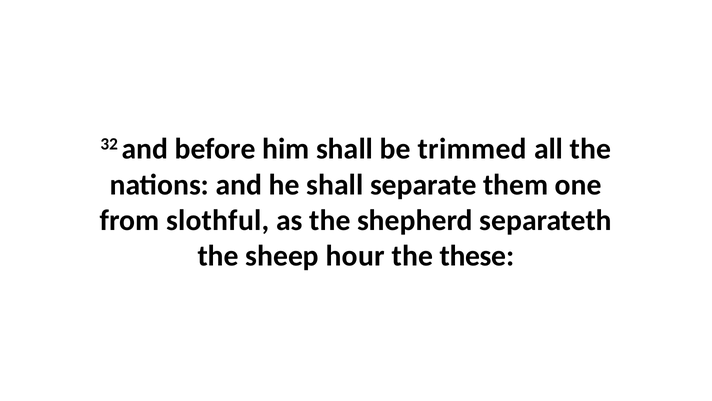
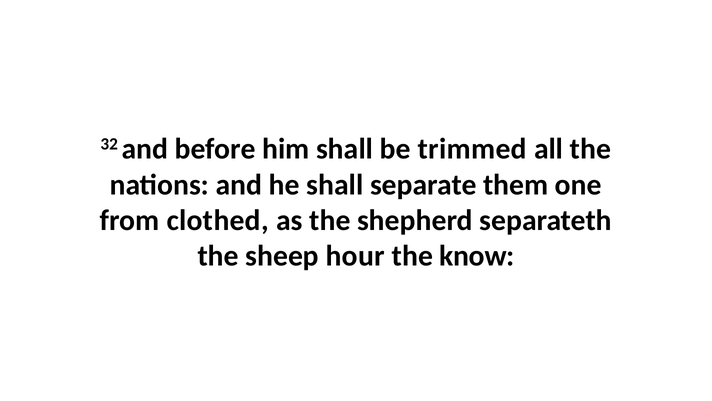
slothful: slothful -> clothed
these: these -> know
